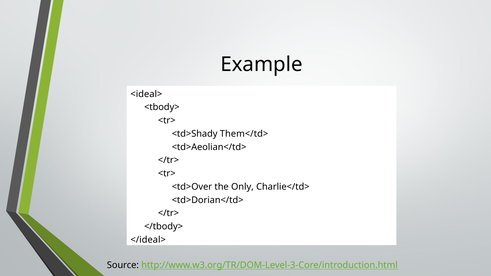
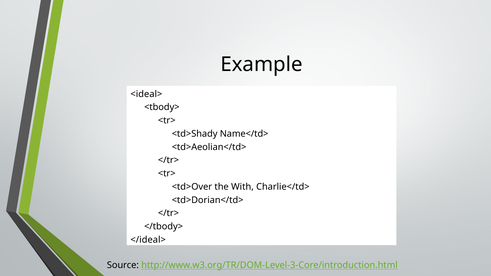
Them</td>: Them</td> -> Name</td>
Only: Only -> With
